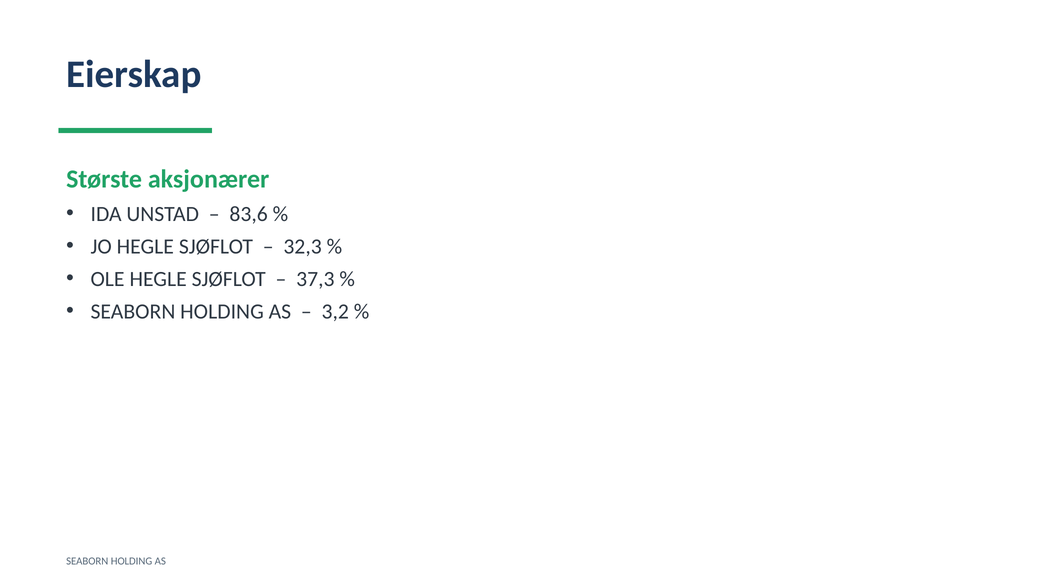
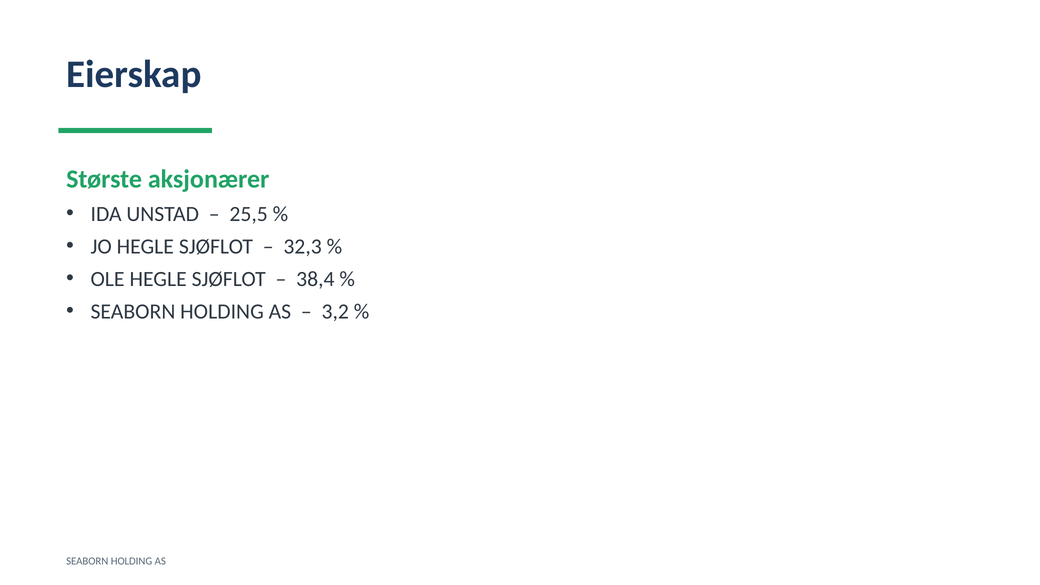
83,6: 83,6 -> 25,5
37,3: 37,3 -> 38,4
